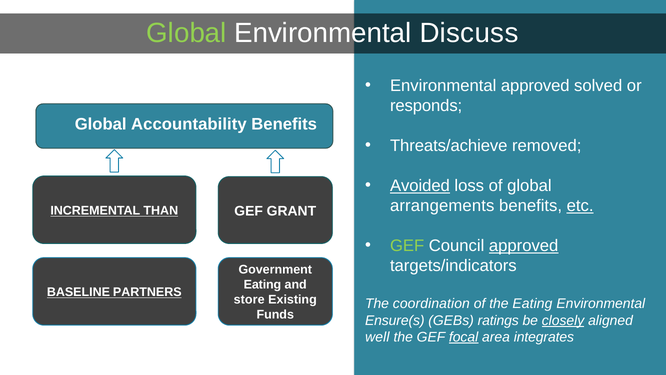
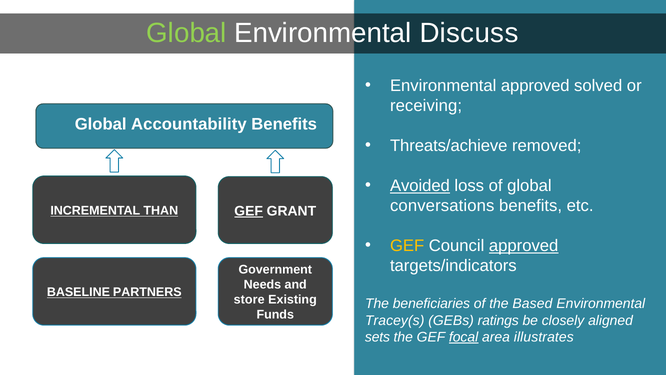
responds: responds -> receiving
arrangements: arrangements -> conversations
etc underline: present -> none
GEF at (249, 211) underline: none -> present
GEF at (407, 245) colour: light green -> yellow
Eating at (262, 284): Eating -> Needs
coordination: coordination -> beneficiaries
the Eating: Eating -> Based
Ensure(s: Ensure(s -> Tracey(s
closely underline: present -> none
well: well -> sets
integrates: integrates -> illustrates
